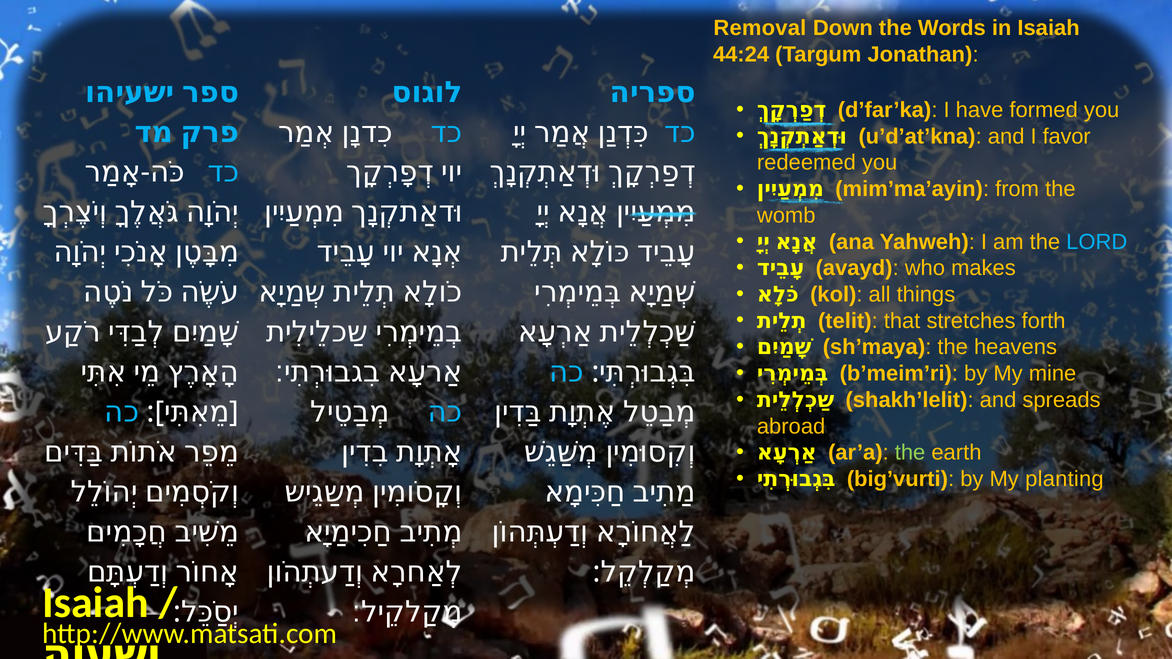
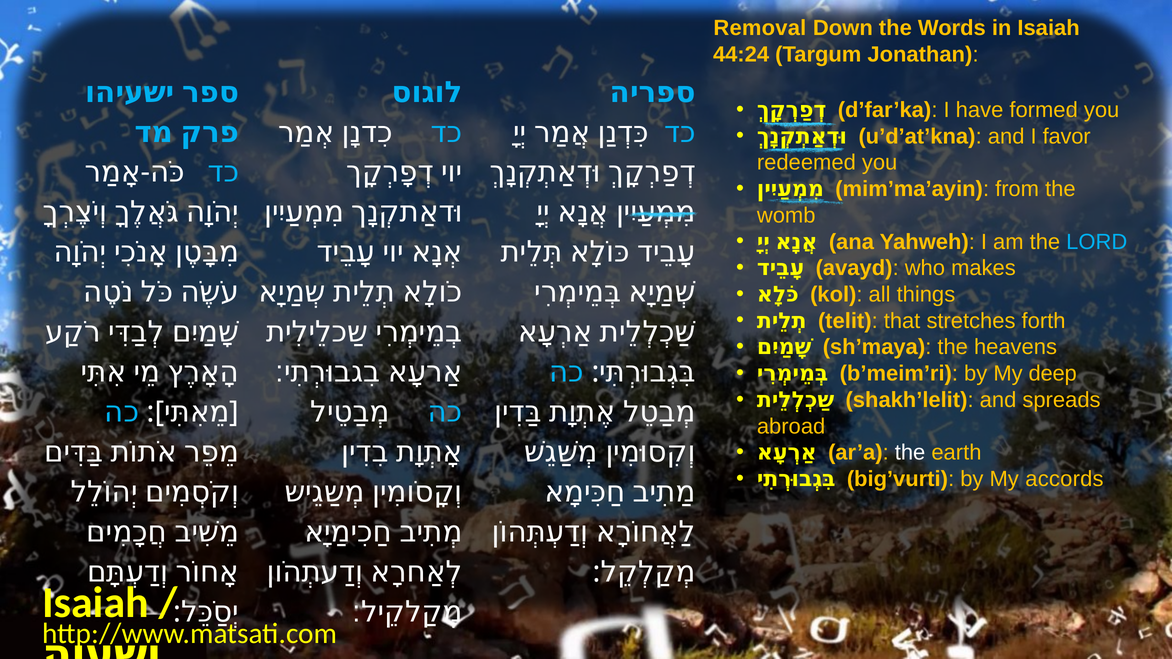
mine: mine -> deep
the at (910, 453) colour: light green -> white
planting: planting -> accords
